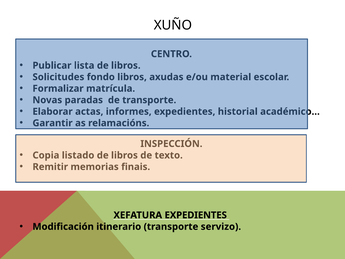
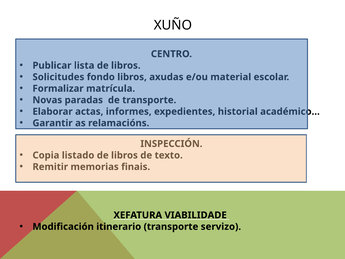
XEFATURA EXPEDIENTES: EXPEDIENTES -> VIABILIDADE
